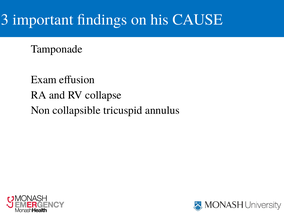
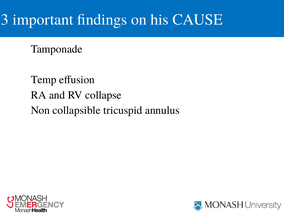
Exam: Exam -> Temp
